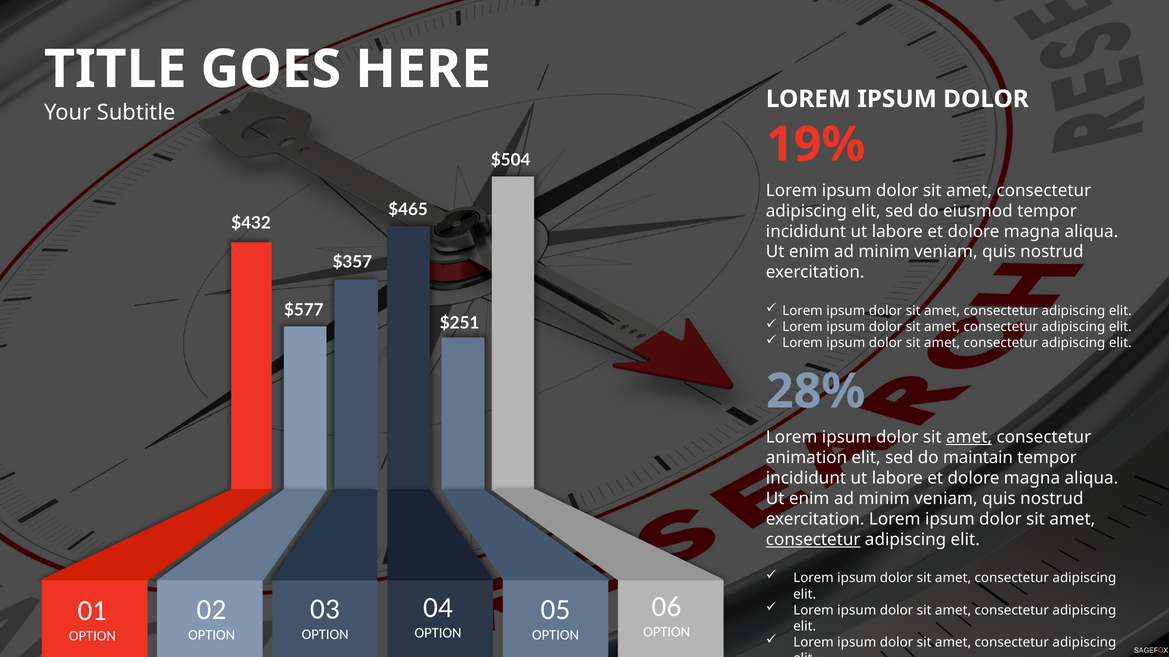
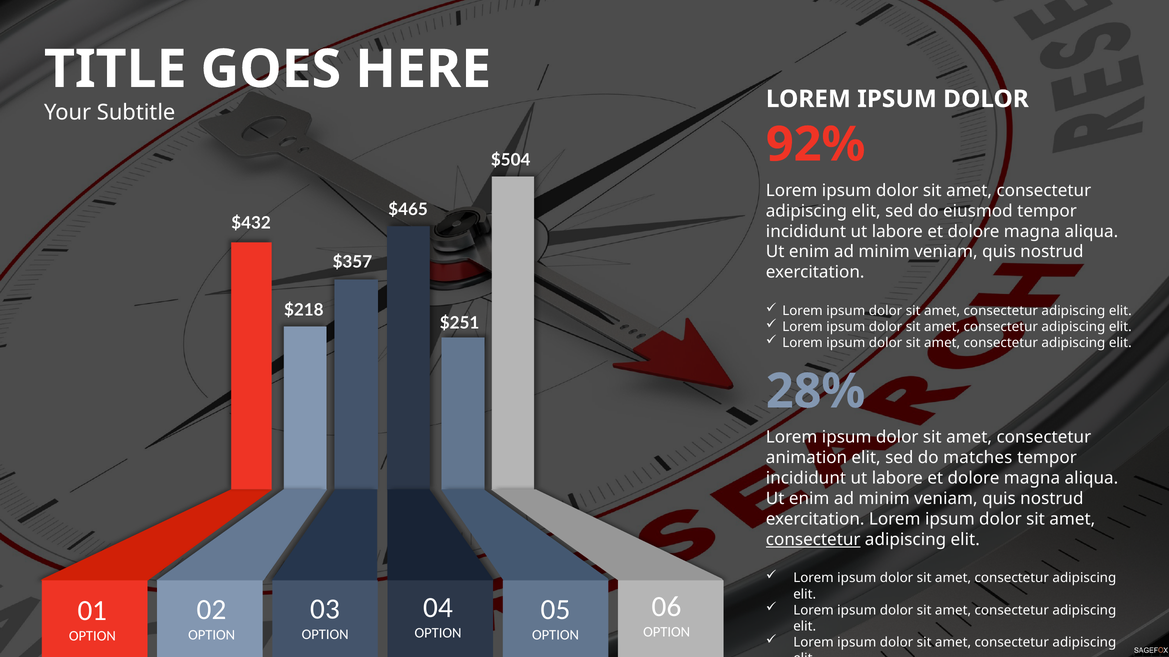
19%: 19% -> 92%
$577: $577 -> $218
amet at (969, 438) underline: present -> none
maintain: maintain -> matches
